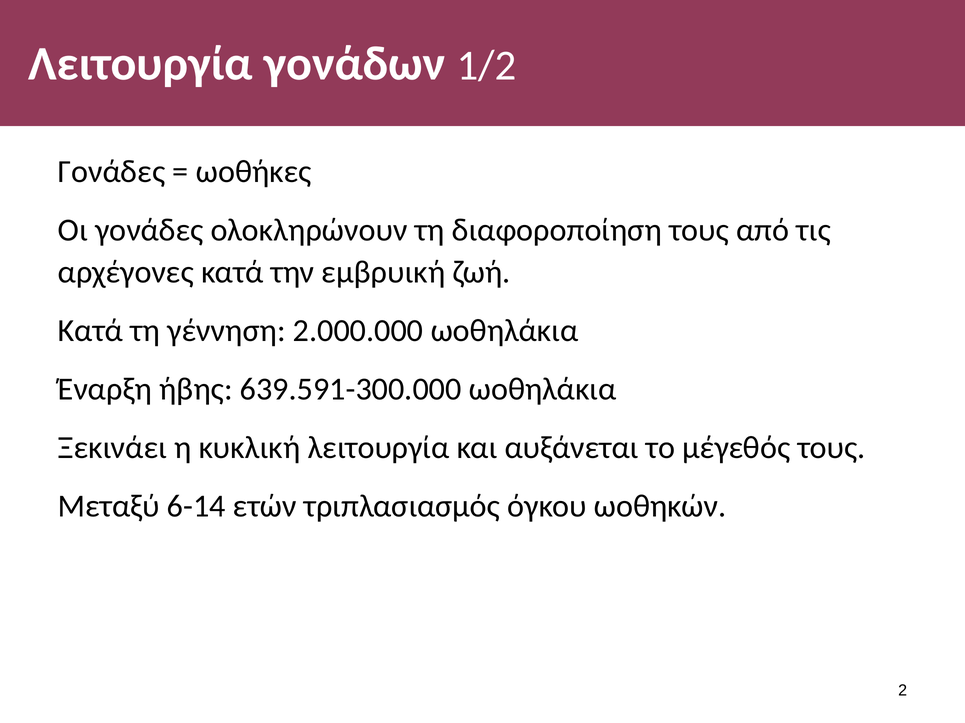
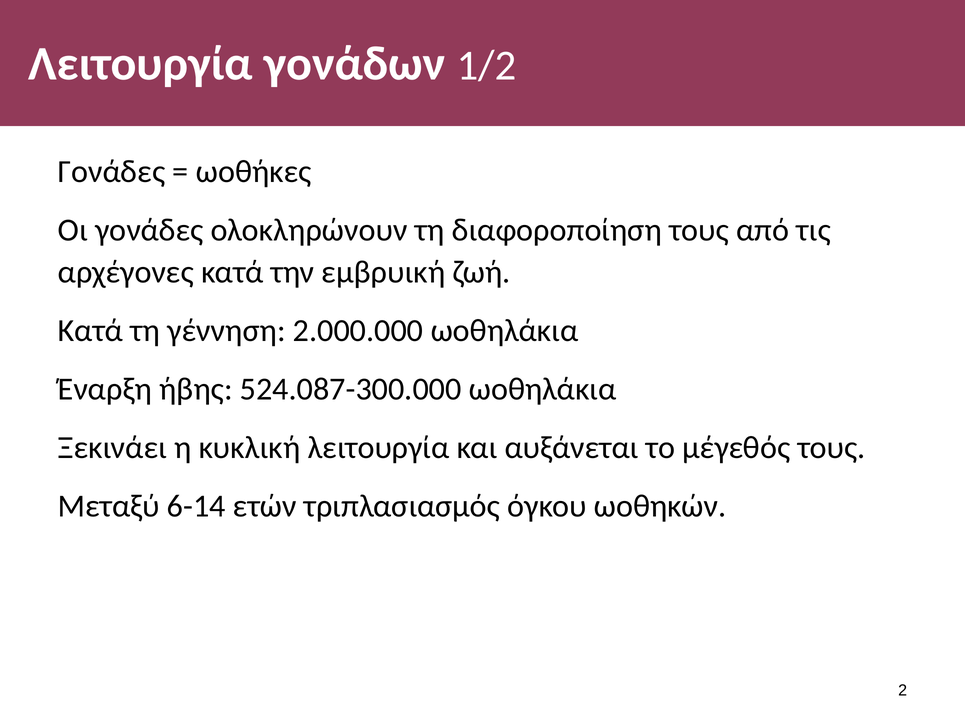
639.591-300.000: 639.591-300.000 -> 524.087-300.000
